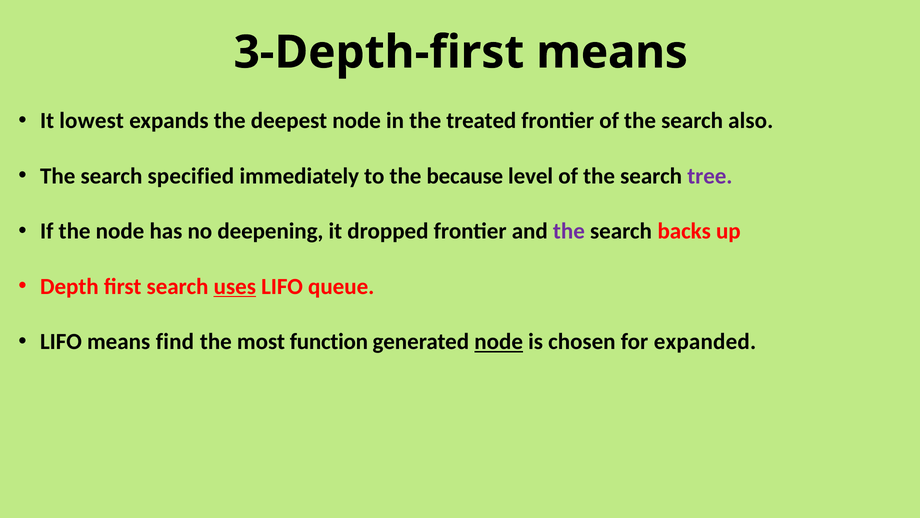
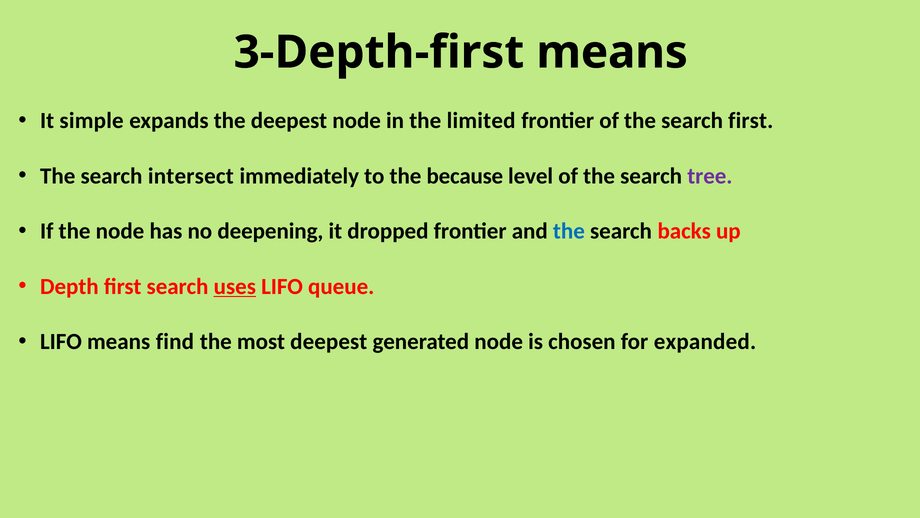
lowest: lowest -> simple
treated: treated -> limited
search also: also -> first
specified: specified -> intersect
the at (569, 231) colour: purple -> blue
most function: function -> deepest
node at (499, 342) underline: present -> none
